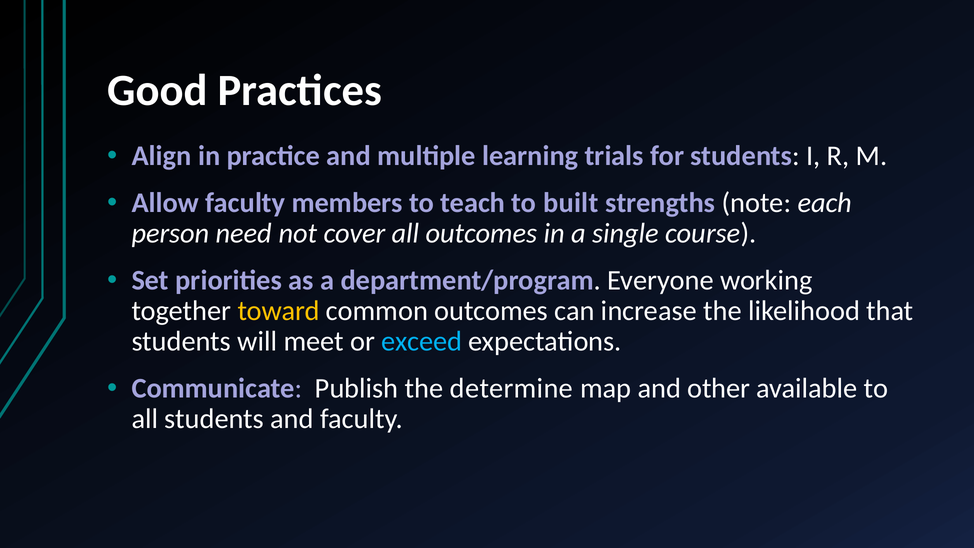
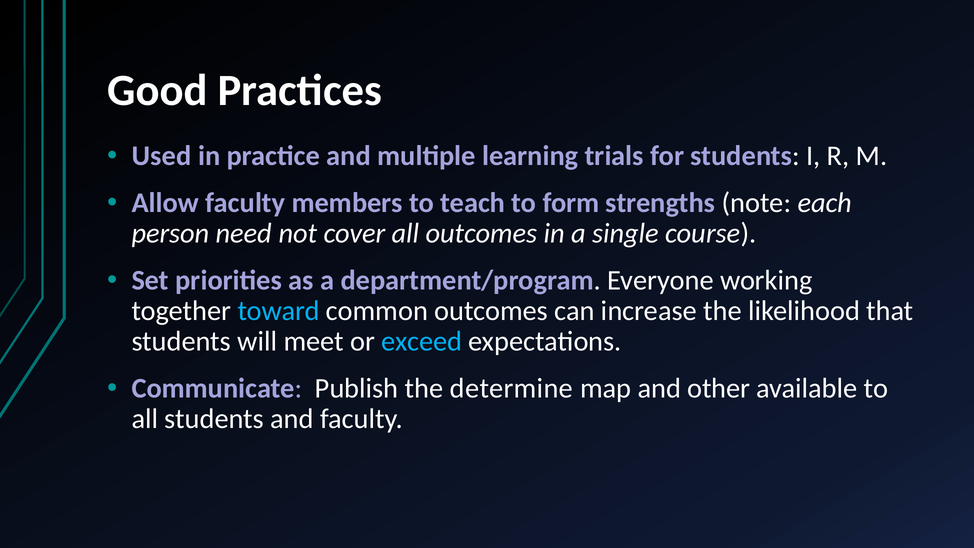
Align: Align -> Used
built: built -> form
toward colour: yellow -> light blue
